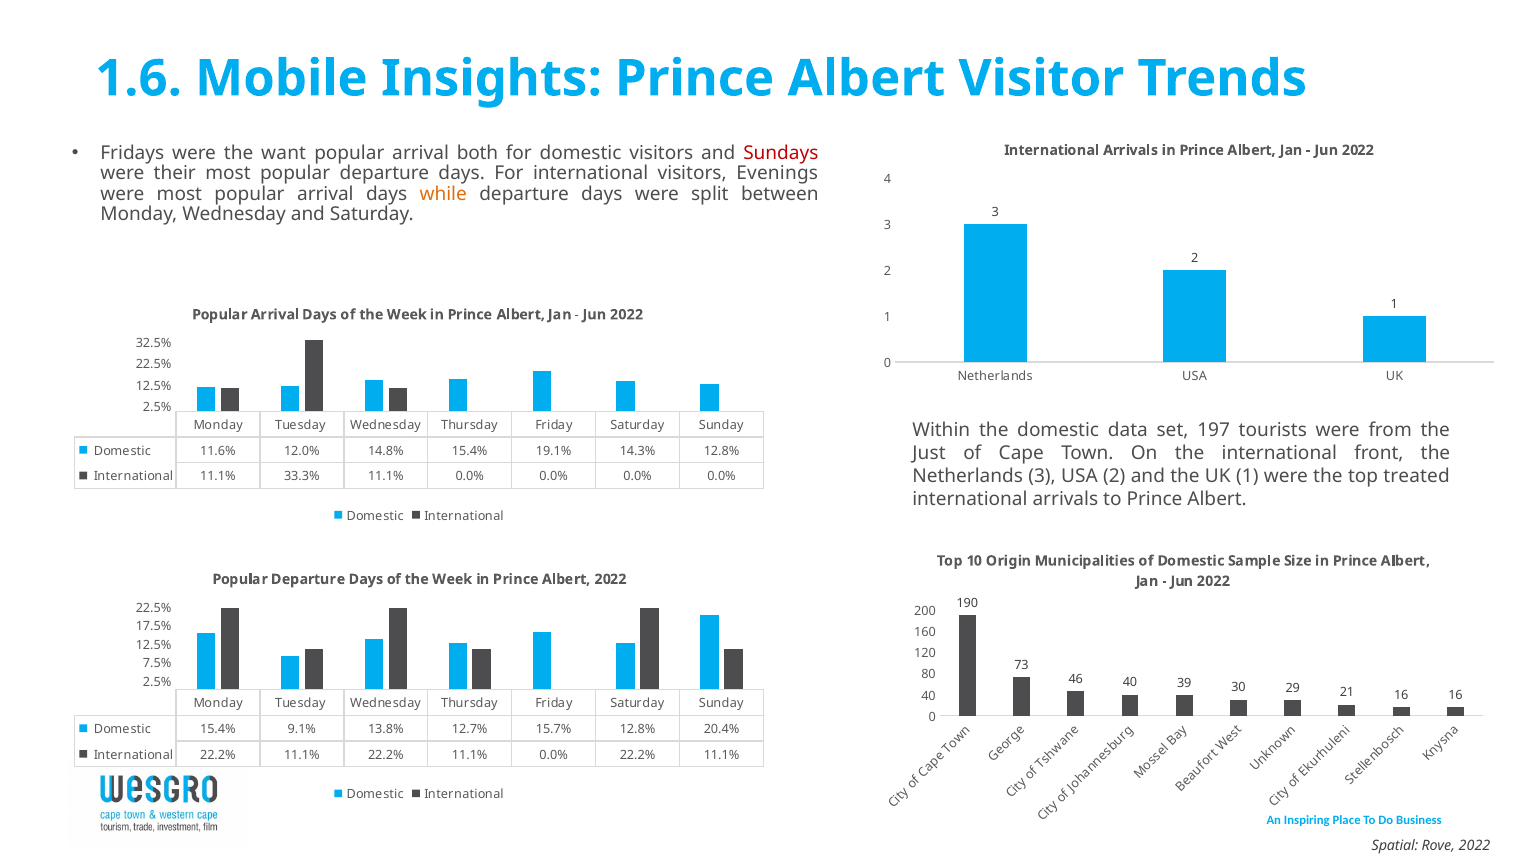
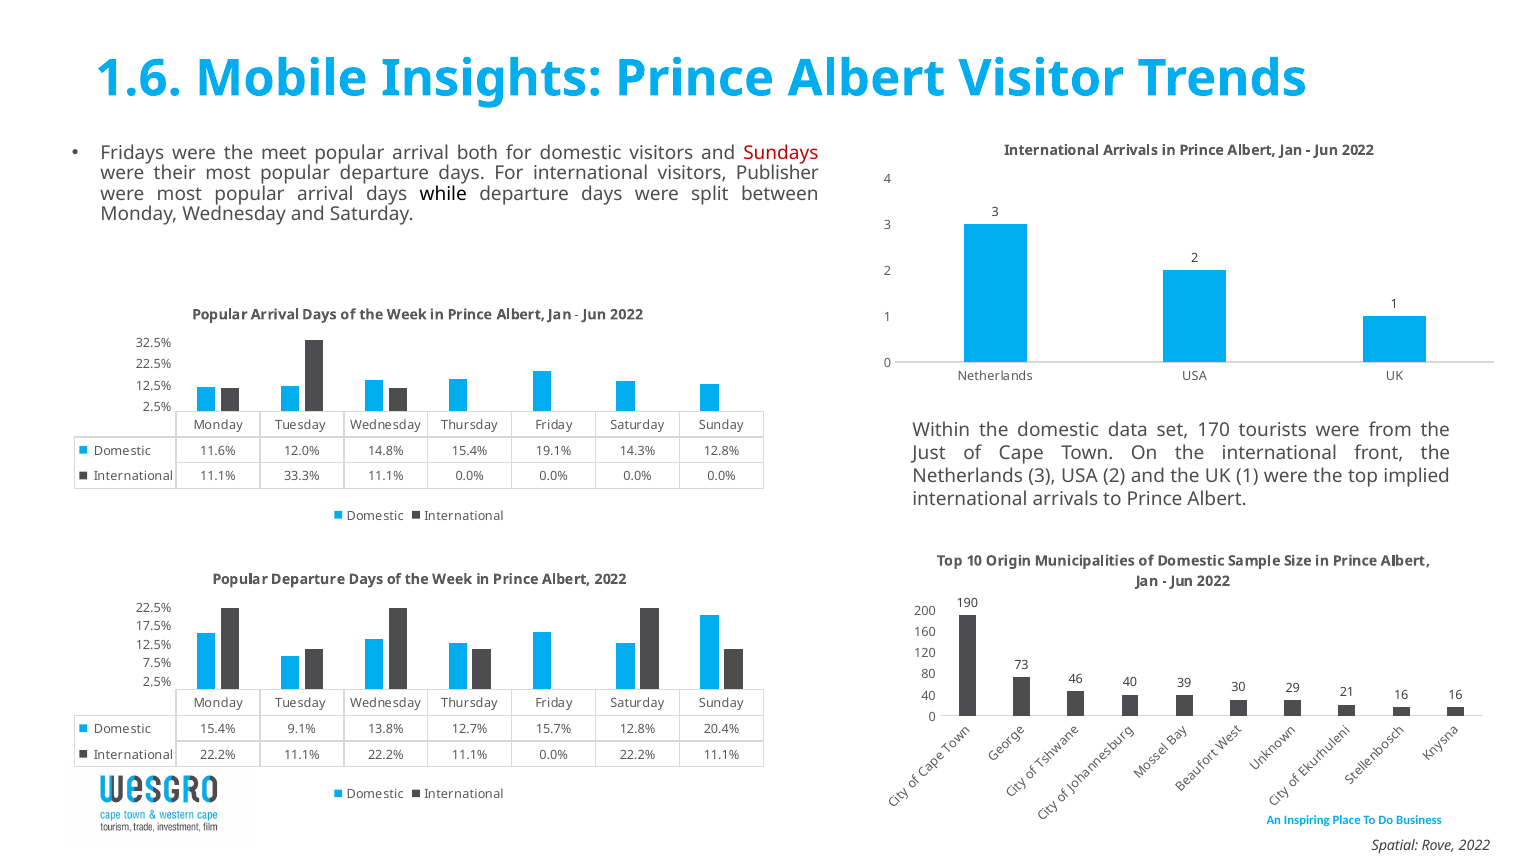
want: want -> meet
Evenings: Evenings -> Publisher
while colour: orange -> black
197: 197 -> 170
treated: treated -> implied
